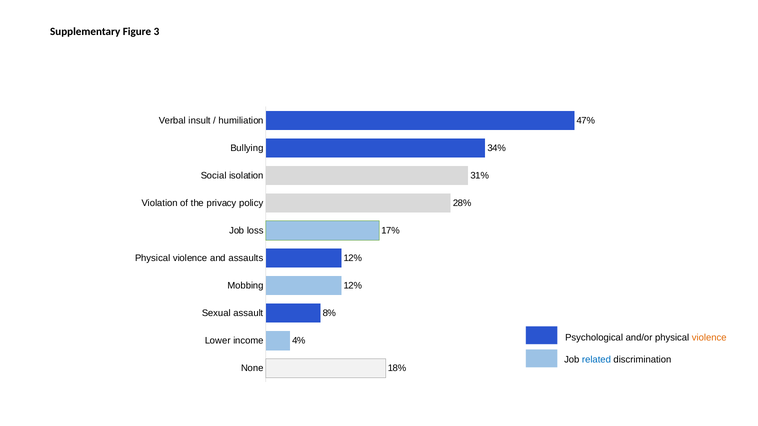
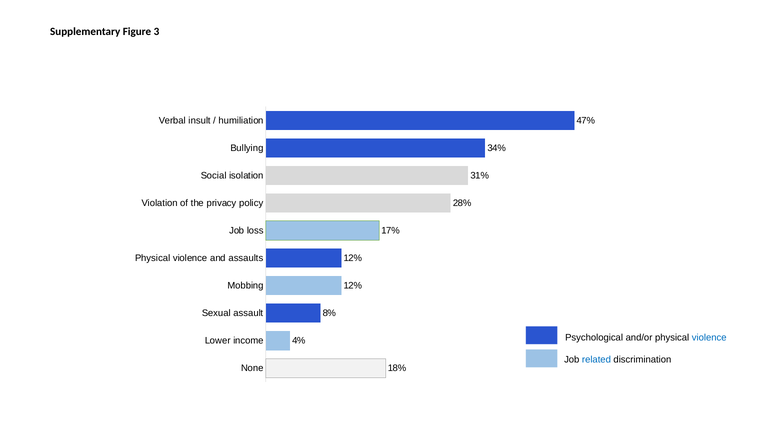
violence at (709, 338) colour: orange -> blue
